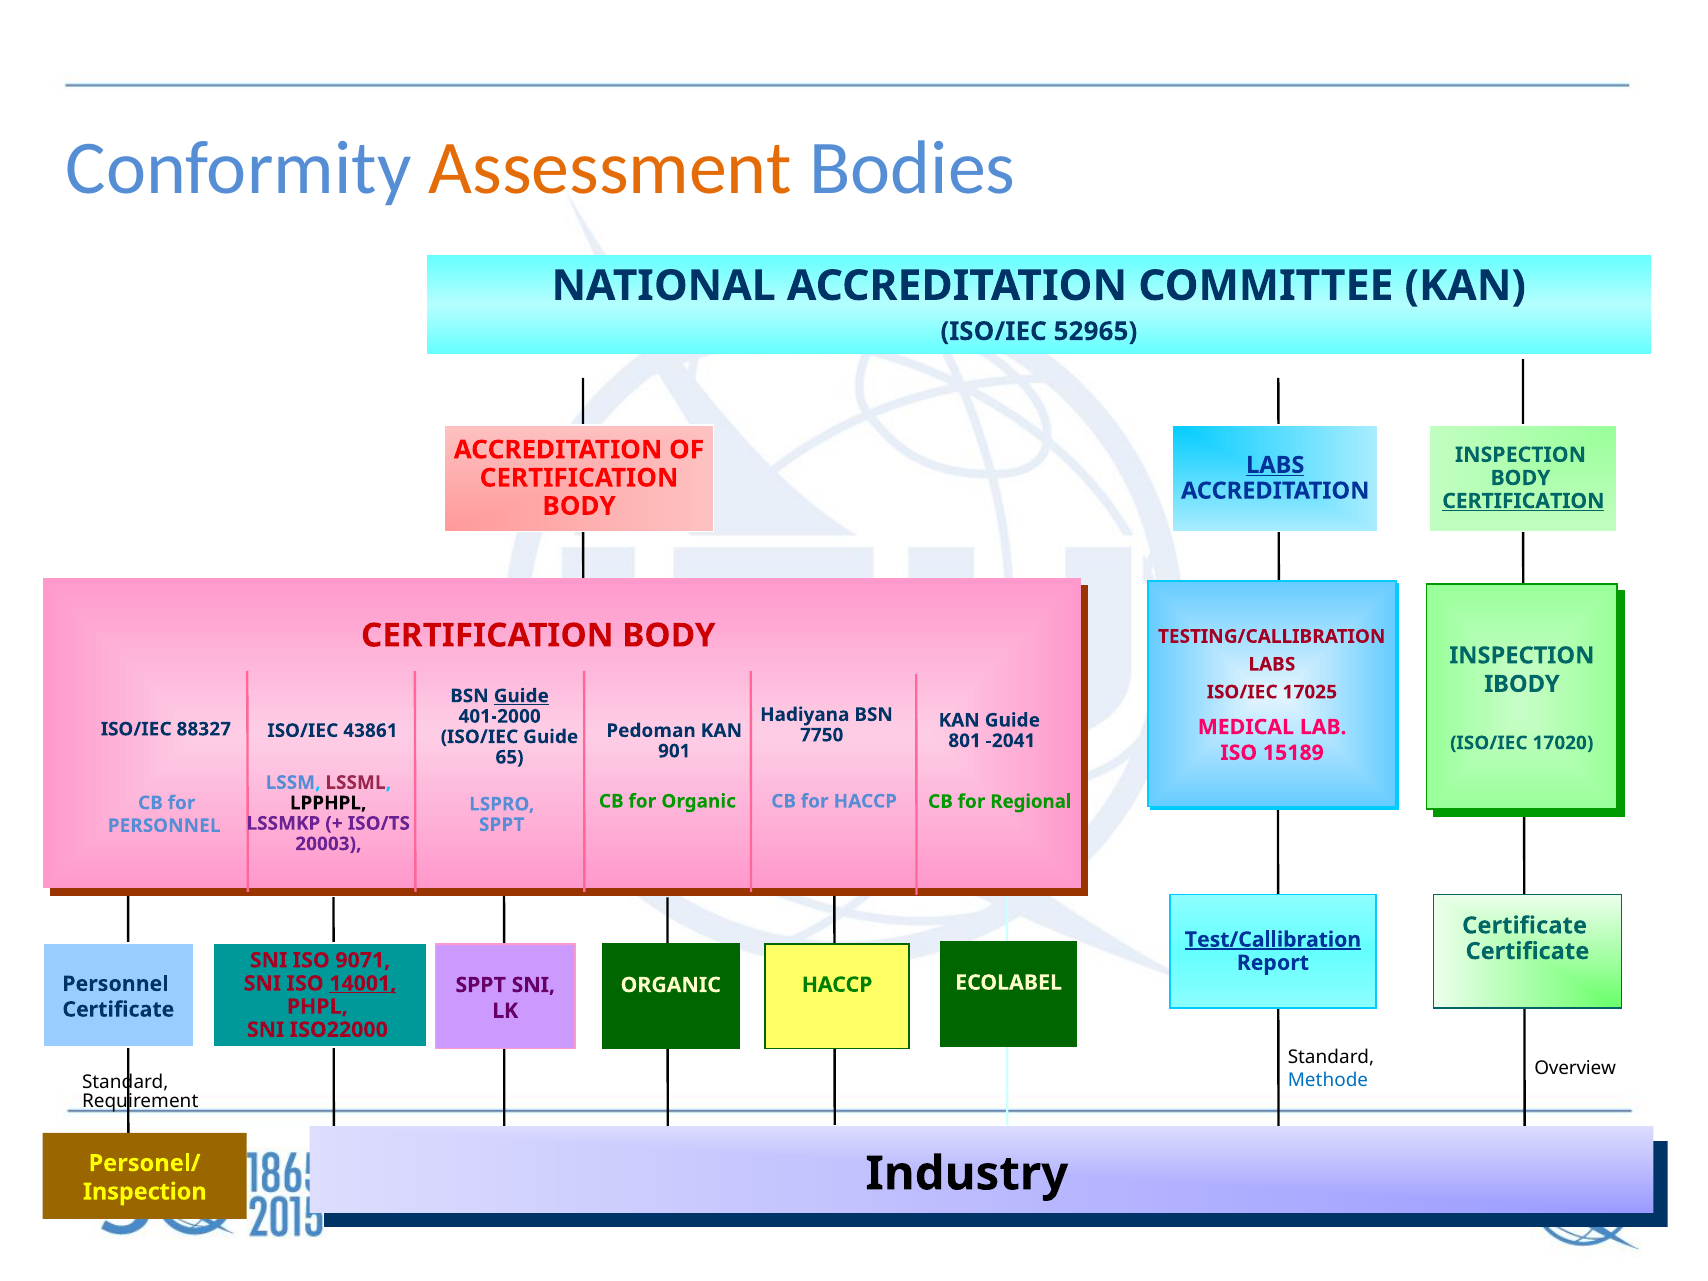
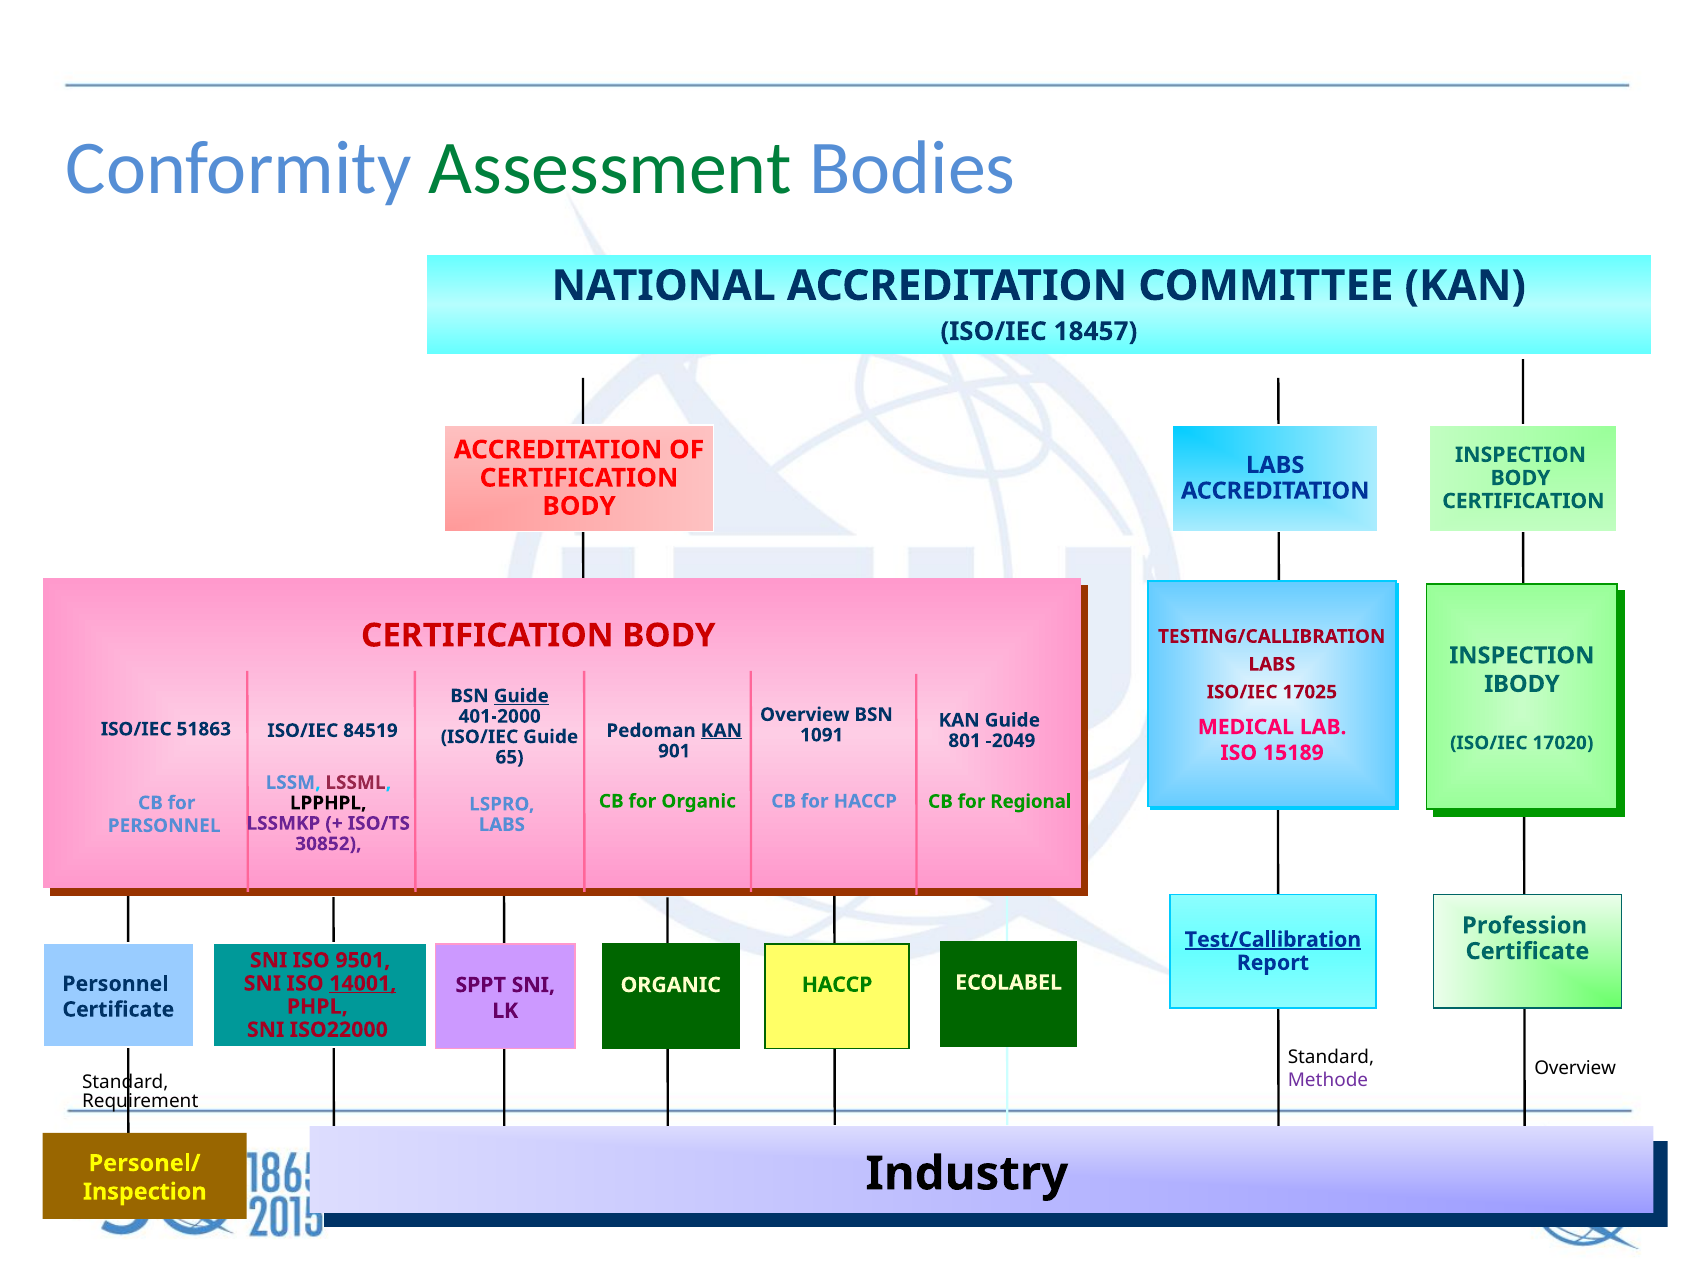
Assessment colour: orange -> green
52965: 52965 -> 18457
LABS at (1275, 465) underline: present -> none
CERTIFICATION at (1523, 501) underline: present -> none
Hadiyana at (805, 715): Hadiyana -> Overview
88327: 88327 -> 51863
43861: 43861 -> 84519
KAN at (721, 731) underline: none -> present
7750: 7750 -> 1091
-2041: -2041 -> -2049
SPPT at (502, 825): SPPT -> LABS
20003: 20003 -> 30852
Certificate at (1525, 926): Certificate -> Profession
9071: 9071 -> 9501
Methode colour: blue -> purple
